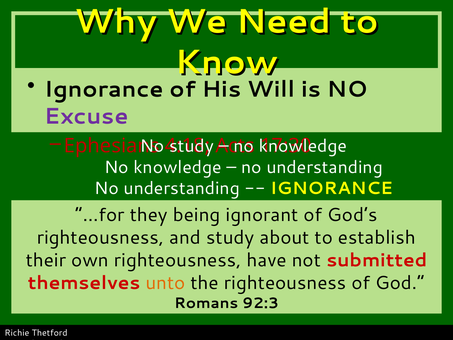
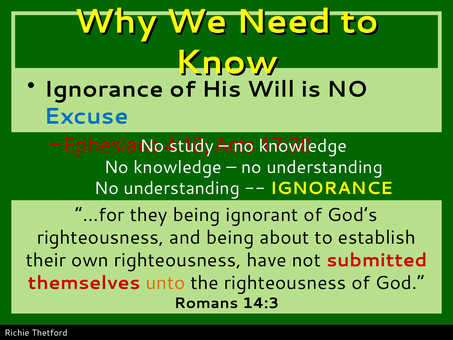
Excuse colour: purple -> blue
and study: study -> being
92:3: 92:3 -> 14:3
